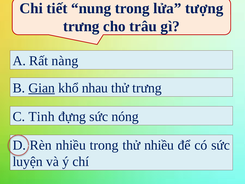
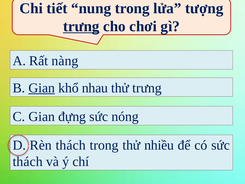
trưng at (81, 26) underline: none -> present
trâu: trâu -> chơi
C Tinh: Tinh -> Gian
Rèn nhiều: nhiều -> thách
luyện at (28, 161): luyện -> thách
